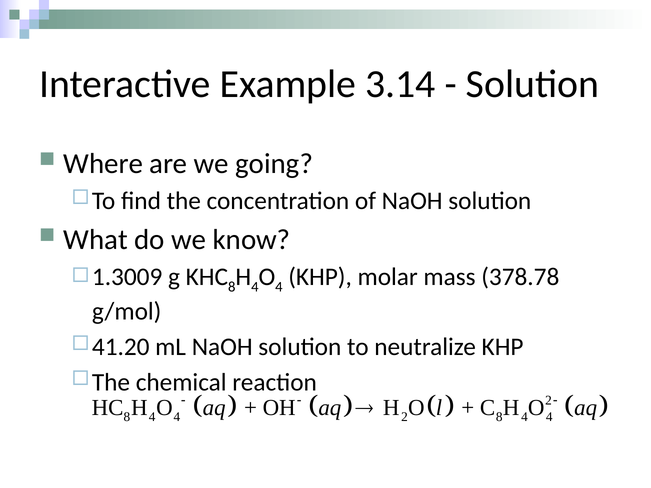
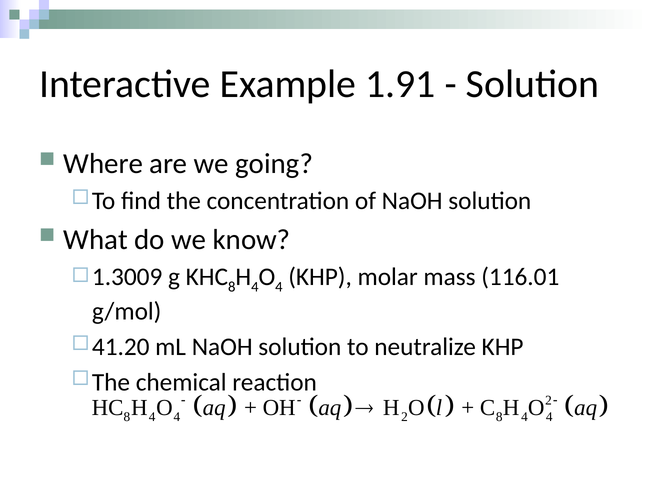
3.14: 3.14 -> 1.91
378.78: 378.78 -> 116.01
